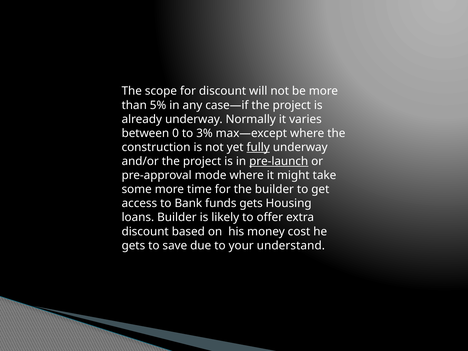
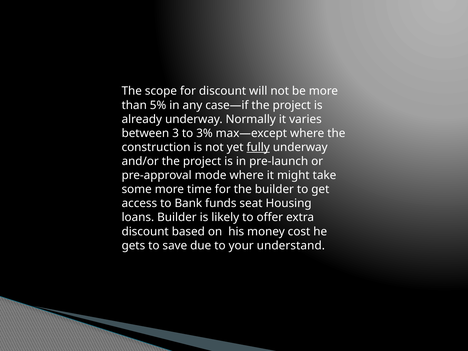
0: 0 -> 3
pre-launch underline: present -> none
funds gets: gets -> seat
